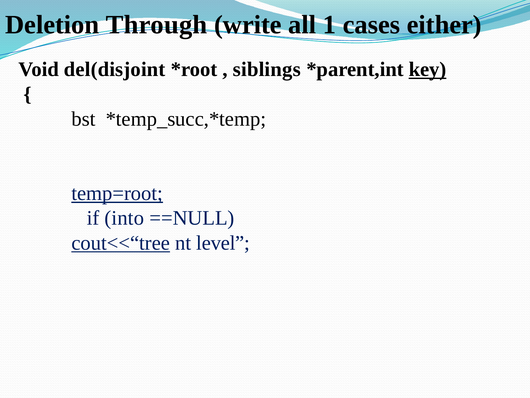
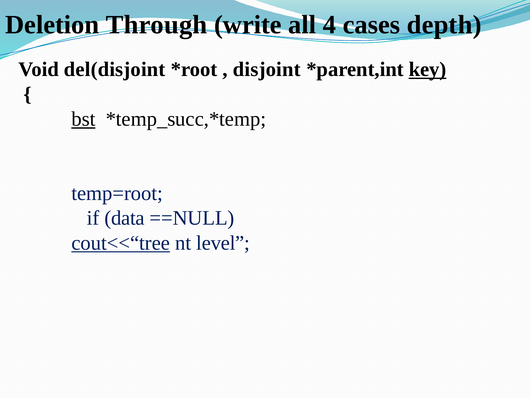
1: 1 -> 4
either: either -> depth
siblings: siblings -> disjoint
bst underline: none -> present
temp=root underline: present -> none
into: into -> data
